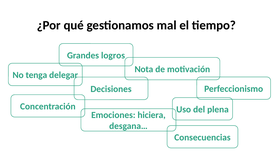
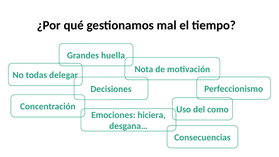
logros: logros -> huella
tenga: tenga -> todas
plena: plena -> como
